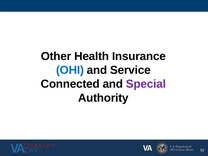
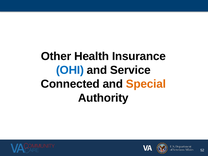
Special colour: purple -> orange
